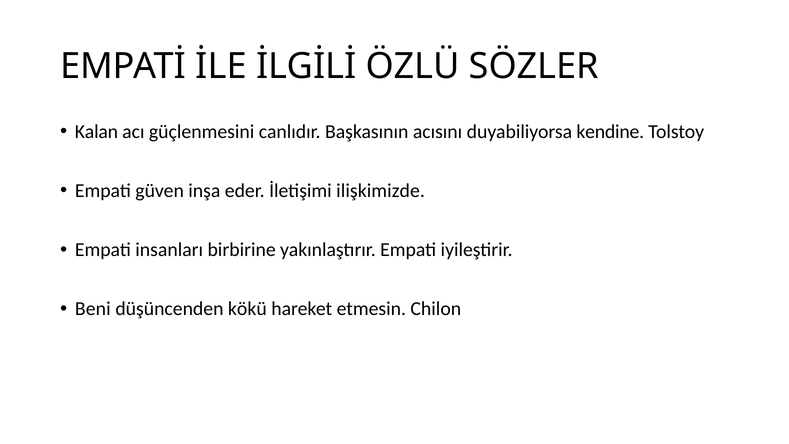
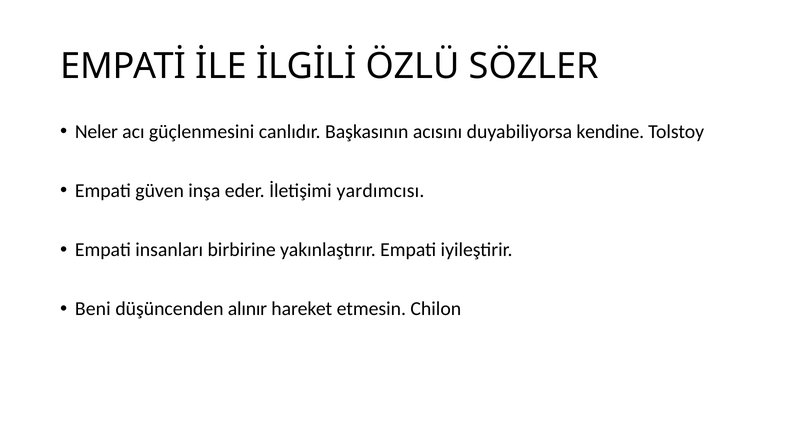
Kalan: Kalan -> Neler
ilişkimizde: ilişkimizde -> yardımcısı
kökü: kökü -> alınır
